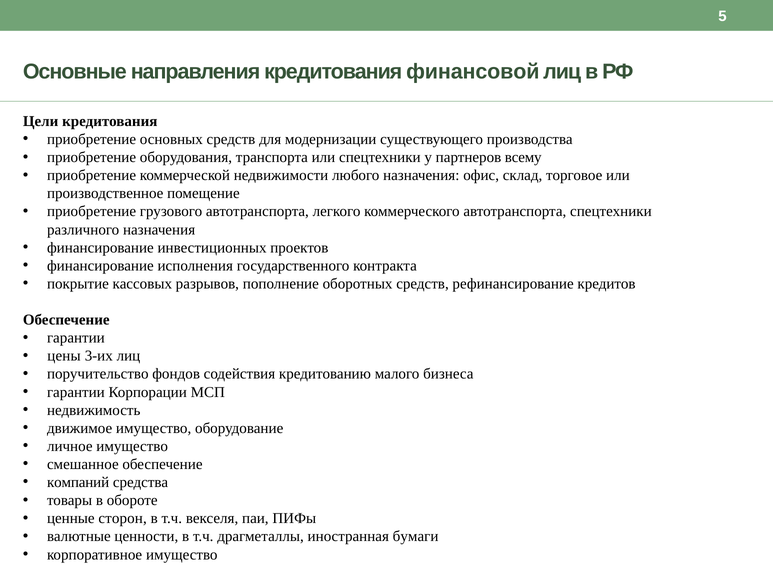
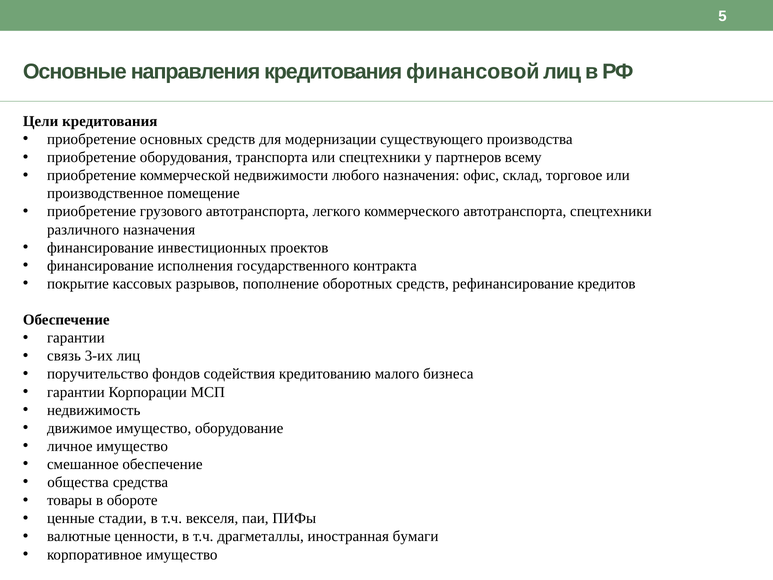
цены: цены -> связь
компаний: компаний -> общества
сторон: сторон -> стадии
